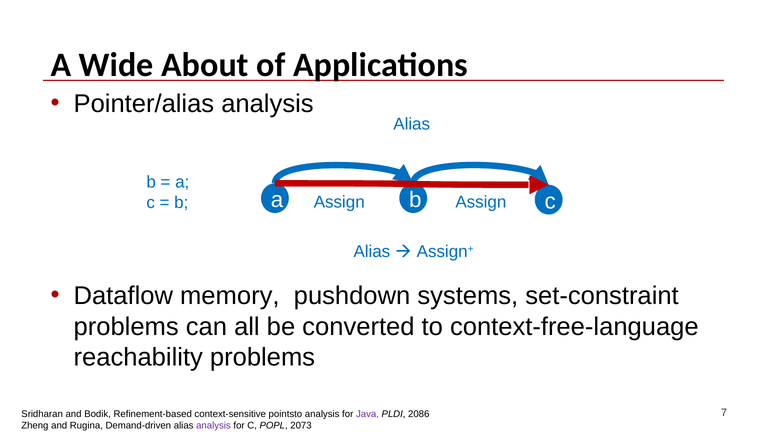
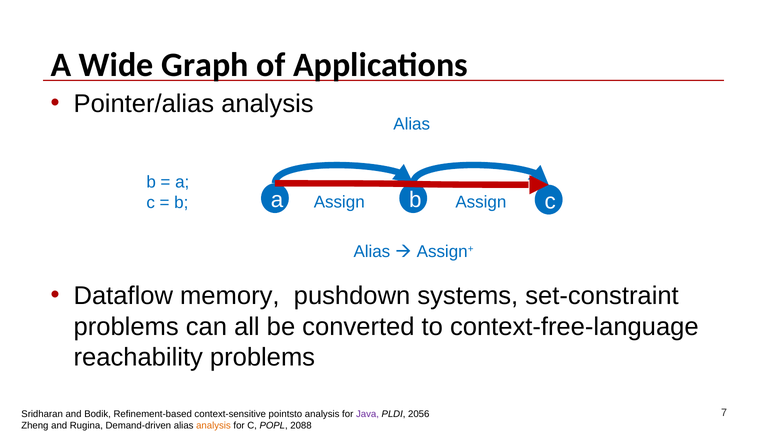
About: About -> Graph
2086: 2086 -> 2056
analysis at (213, 425) colour: purple -> orange
2073: 2073 -> 2088
